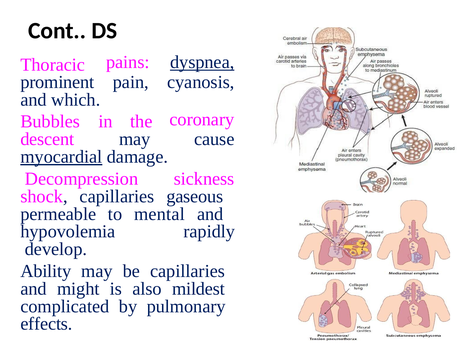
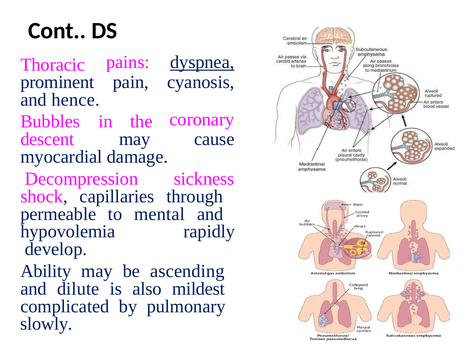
which: which -> hence
myocardial underline: present -> none
gaseous: gaseous -> through
be capillaries: capillaries -> ascending
might: might -> dilute
effects: effects -> slowly
